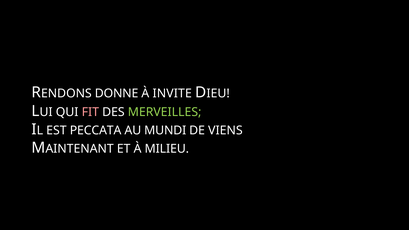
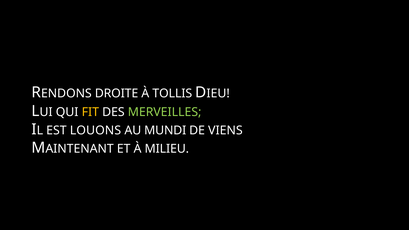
DONNE: DONNE -> DROITE
INVITE: INVITE -> TOLLIS
FIT colour: pink -> yellow
PECCATA: PECCATA -> LOUONS
